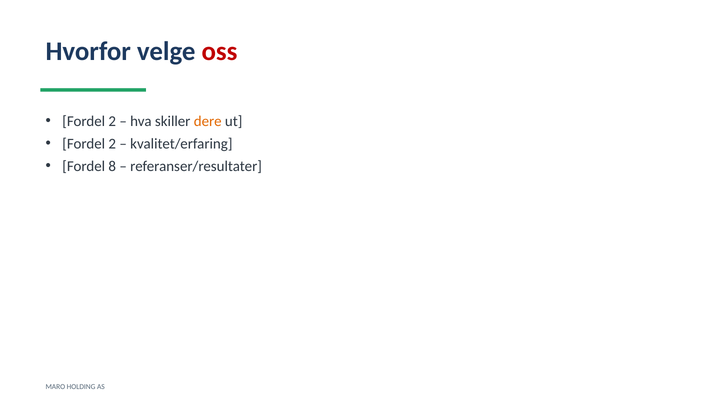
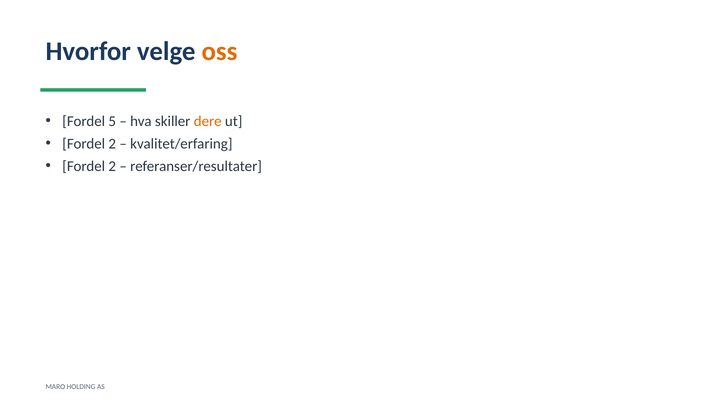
oss colour: red -> orange
2 at (112, 121): 2 -> 5
8 at (112, 166): 8 -> 2
